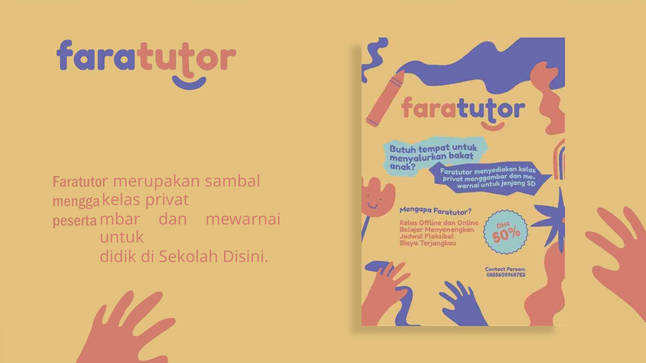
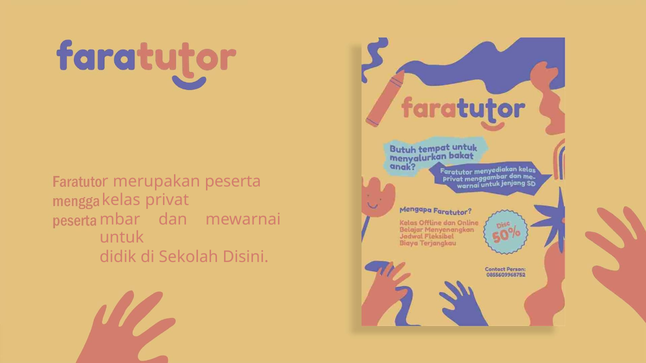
sambal: sambal -> peserta
